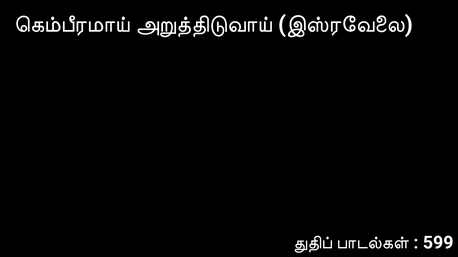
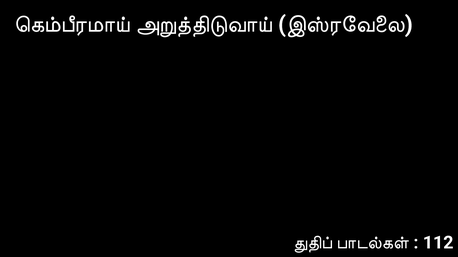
599: 599 -> 112
